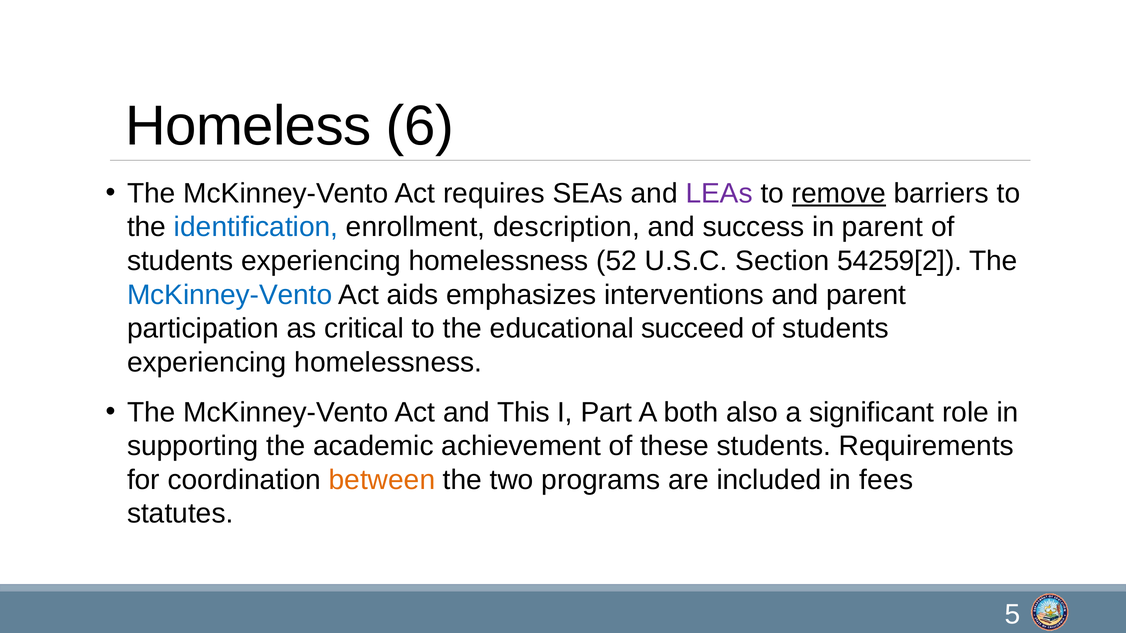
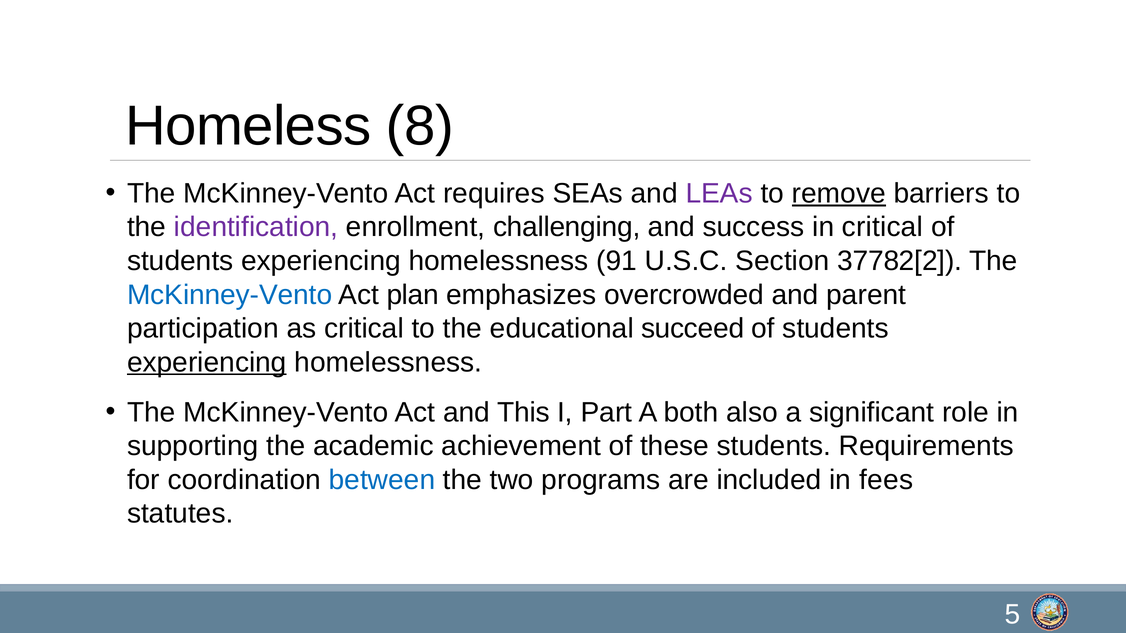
6: 6 -> 8
identification colour: blue -> purple
description: description -> challenging
in parent: parent -> critical
52: 52 -> 91
54259[2: 54259[2 -> 37782[2
aids: aids -> plan
interventions: interventions -> overcrowded
experiencing at (207, 362) underline: none -> present
between colour: orange -> blue
